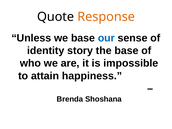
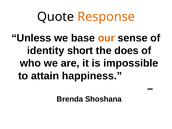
our colour: blue -> orange
story: story -> short
the base: base -> does
